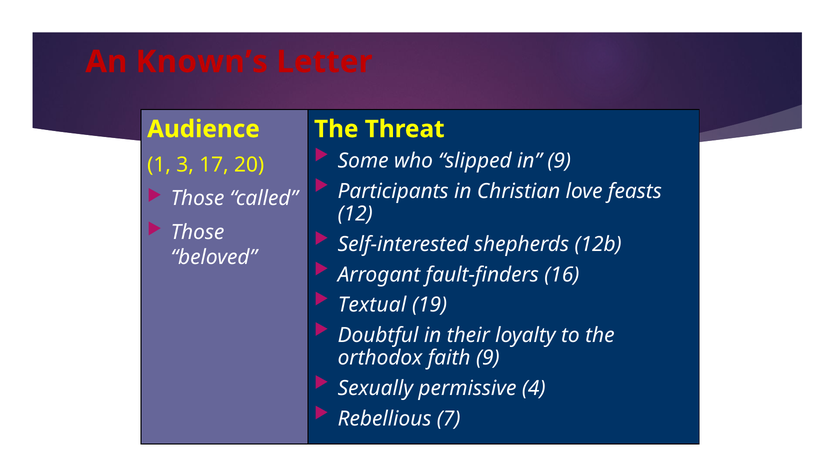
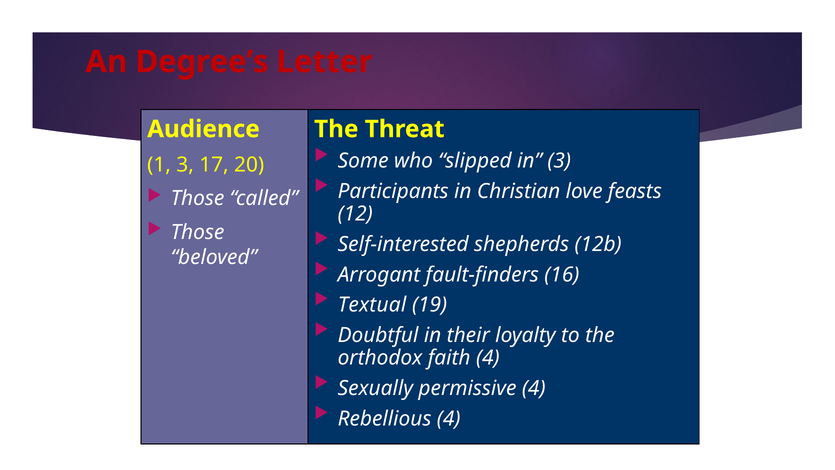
Known’s: Known’s -> Degree’s
in 9: 9 -> 3
faith 9: 9 -> 4
Rebellious 7: 7 -> 4
